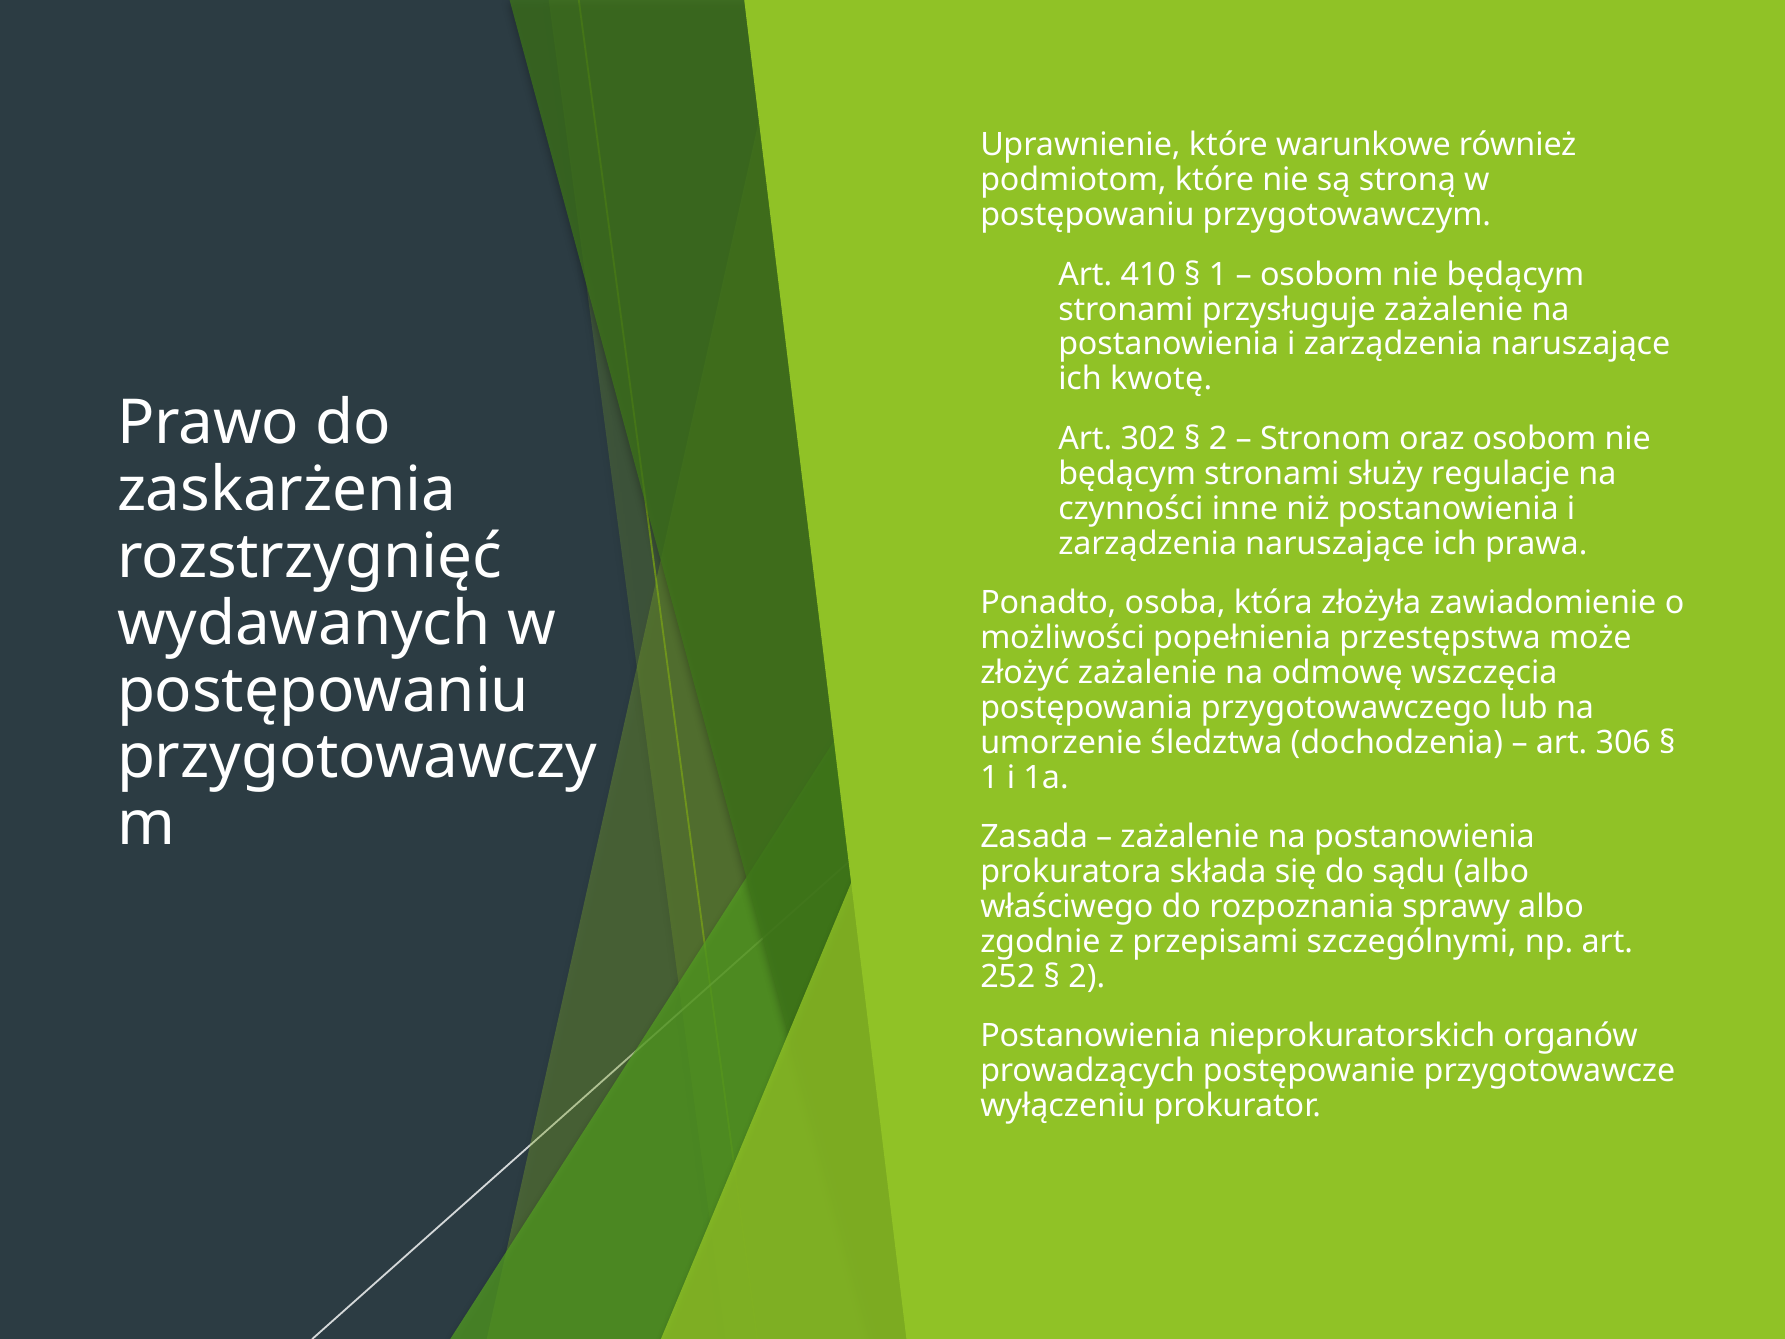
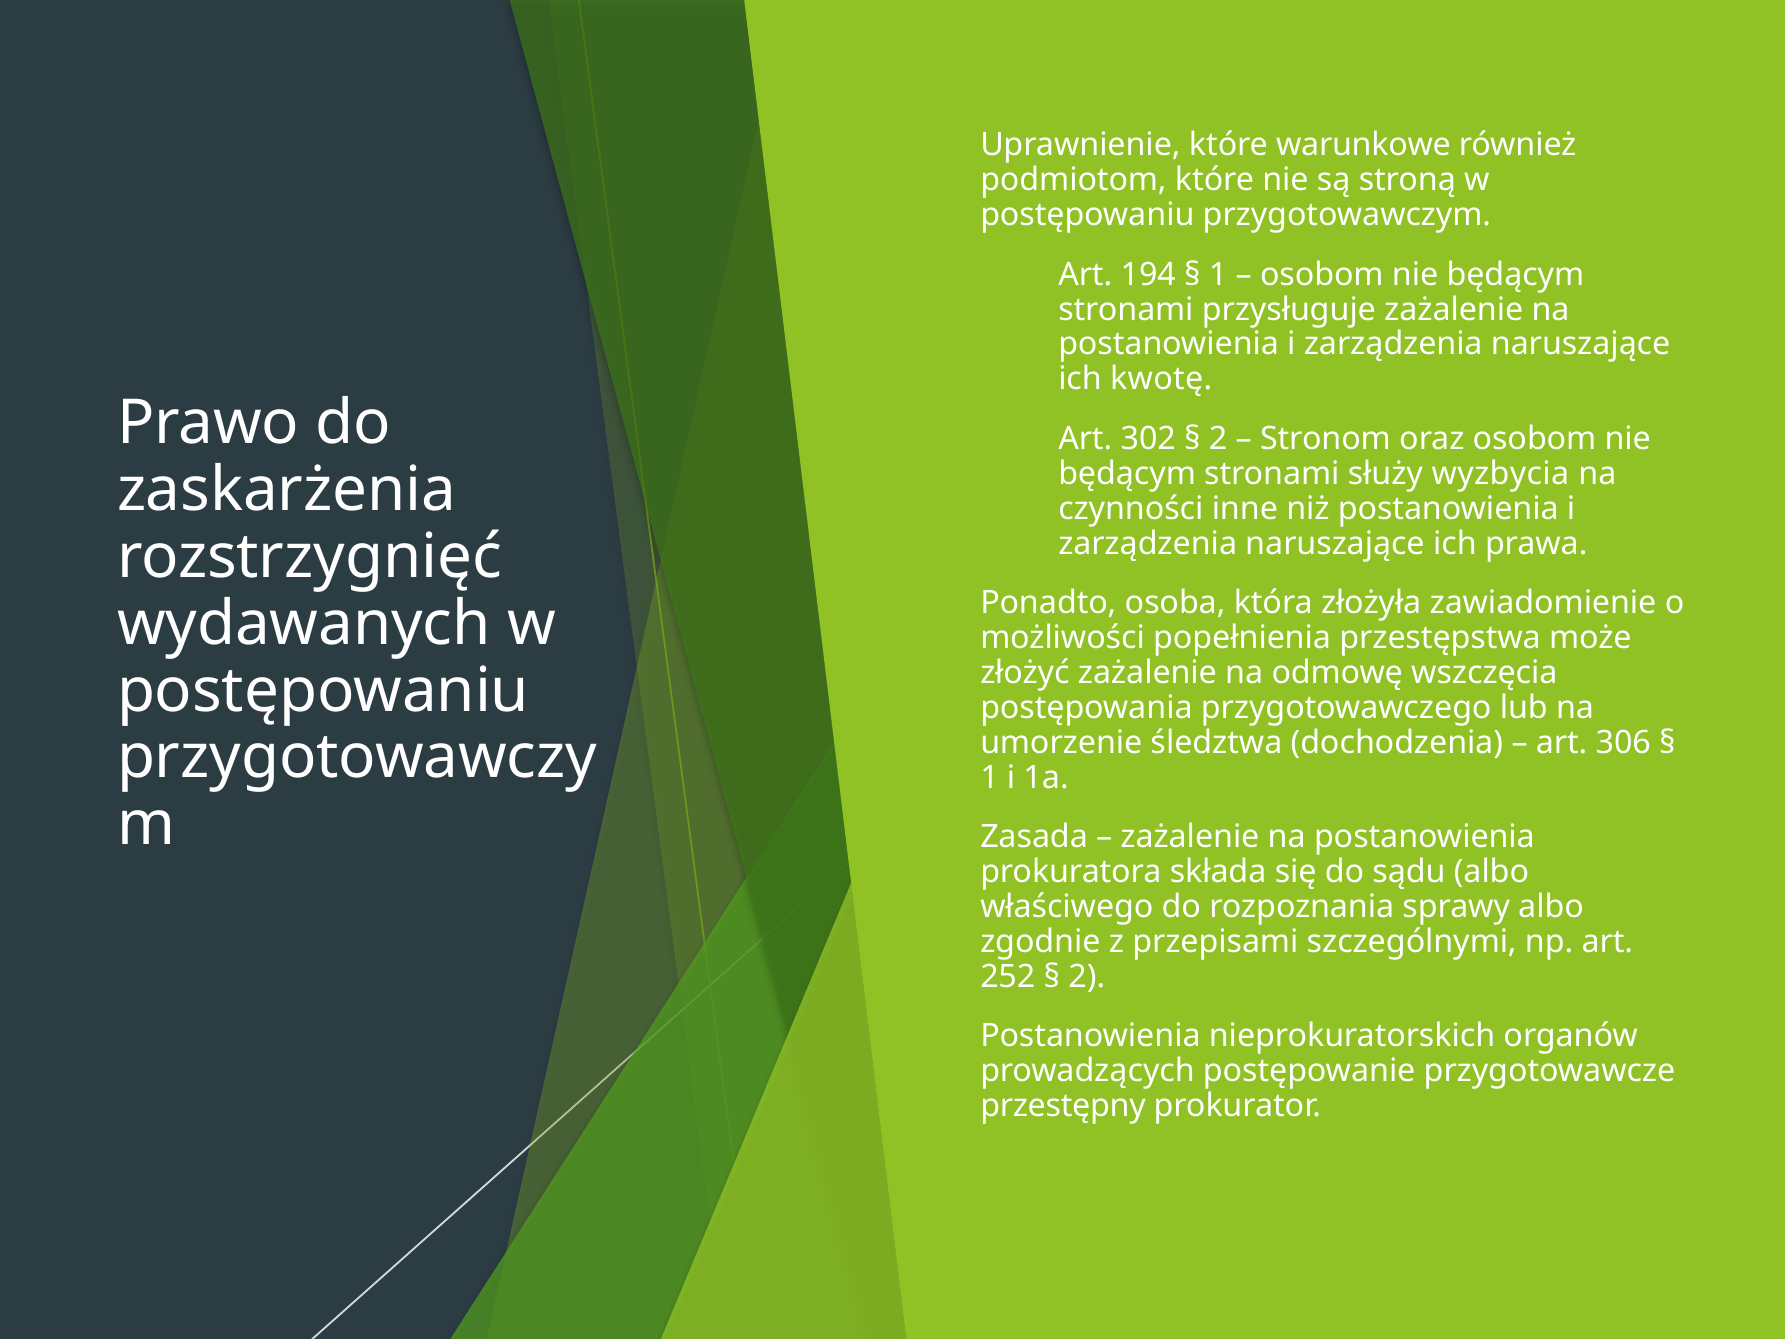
410: 410 -> 194
regulacje: regulacje -> wyzbycia
wyłączeniu: wyłączeniu -> przestępny
